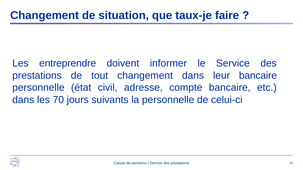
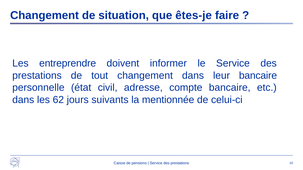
taux-je: taux-je -> êtes-je
70: 70 -> 62
la personnelle: personnelle -> mentionnée
